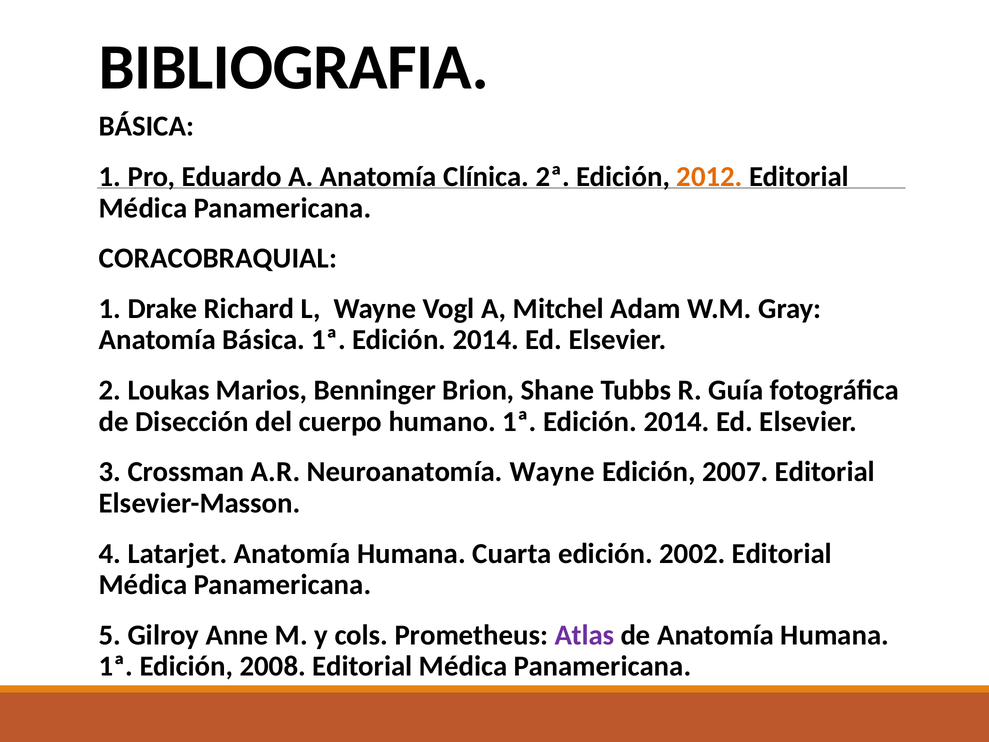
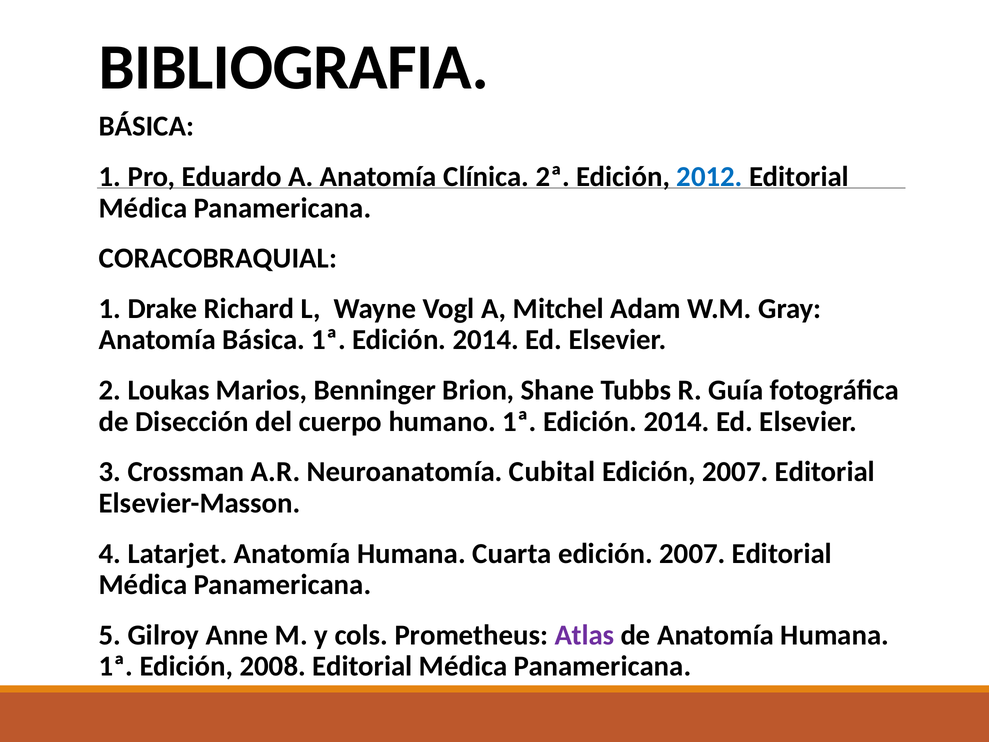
2012 colour: orange -> blue
Neuroanatomía Wayne: Wayne -> Cubital
Cuarta edición 2002: 2002 -> 2007
